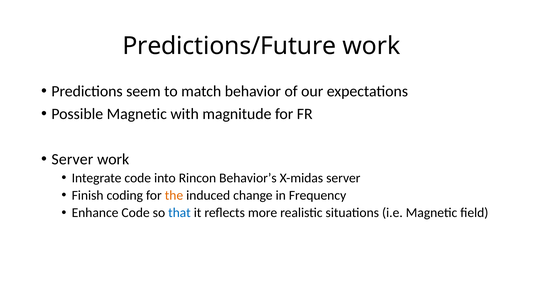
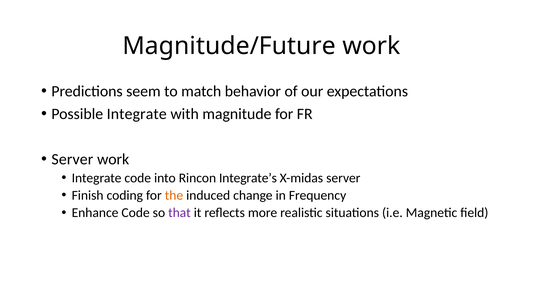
Predictions/Future: Predictions/Future -> Magnitude/Future
Possible Magnetic: Magnetic -> Integrate
Behavior’s: Behavior’s -> Integrate’s
that colour: blue -> purple
